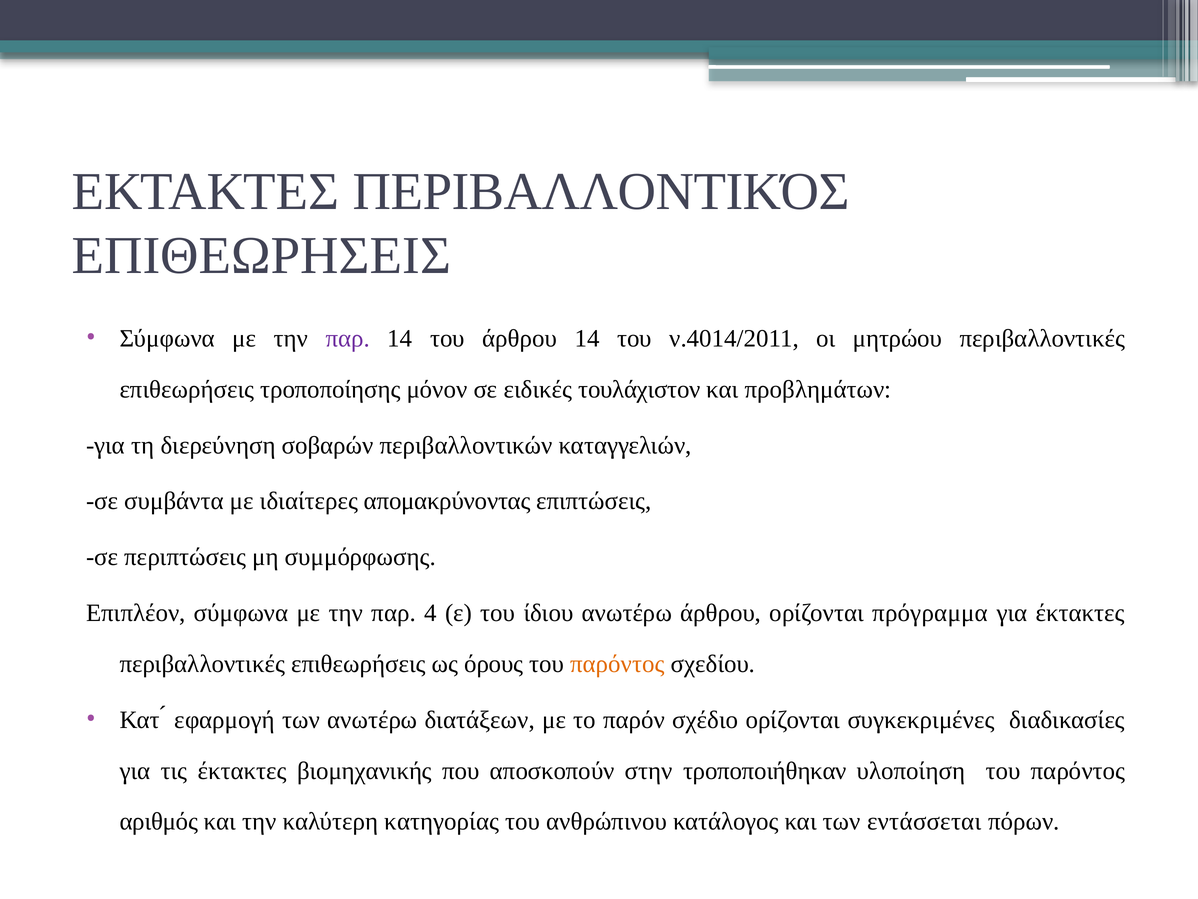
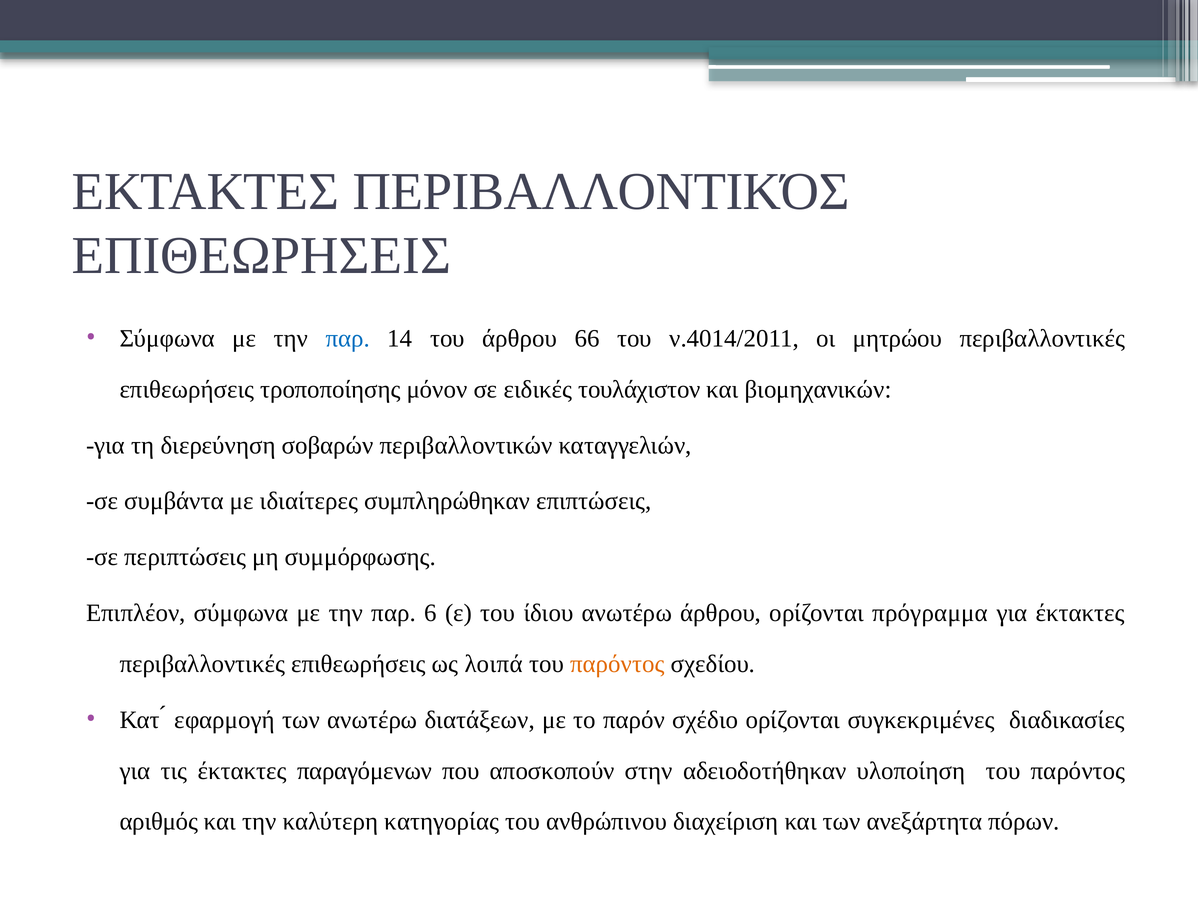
παρ at (348, 338) colour: purple -> blue
άρθρου 14: 14 -> 66
προβλημάτων: προβλημάτων -> βιομηχανικών
απομακρύνοντας: απομακρύνοντας -> συμπληρώθηκαν
4: 4 -> 6
όρους: όρους -> λοιπά
βιομηχανικής: βιομηχανικής -> παραγόμενων
τροποποιήθηκαν: τροποποιήθηκαν -> αδειοδοτήθηκαν
κατάλογος: κατάλογος -> διαχείριση
εντάσσεται: εντάσσεται -> ανεξάρτητα
